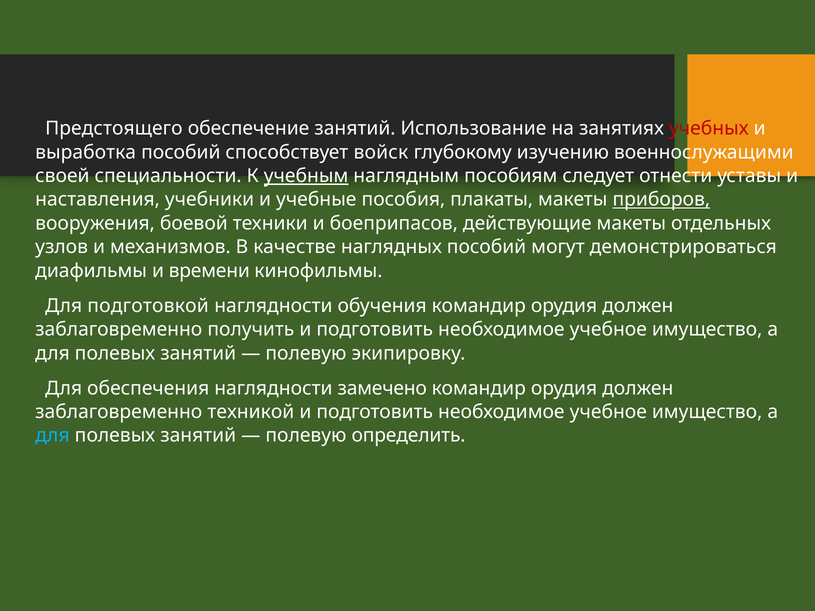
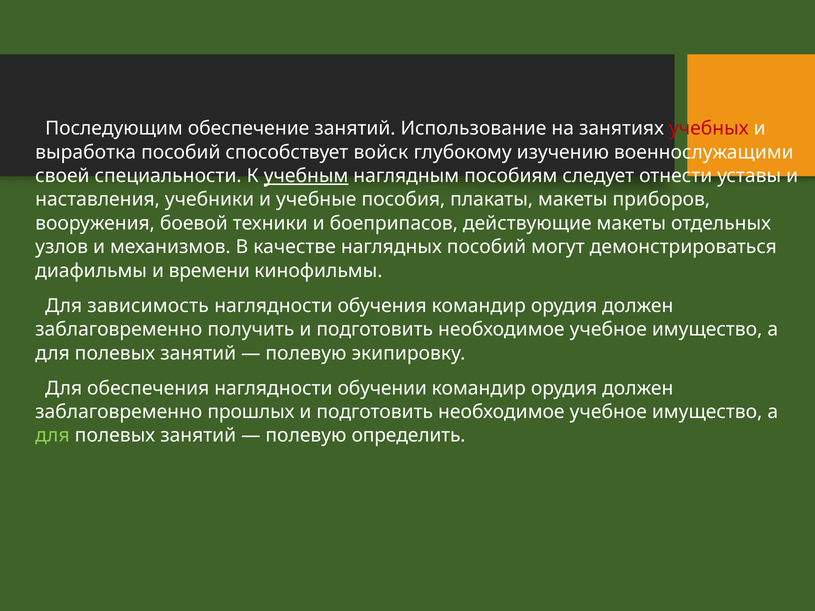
Предстоящего: Предстоящего -> Последующим
приборов underline: present -> none
подготовкой: подготовкой -> зависимость
замечено: замечено -> обучении
техникой: техникой -> прошлых
для at (52, 436) colour: light blue -> light green
